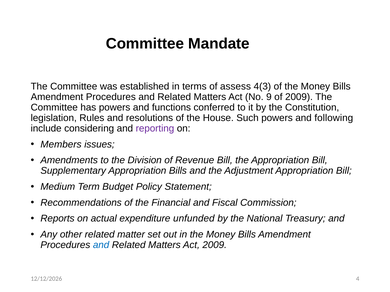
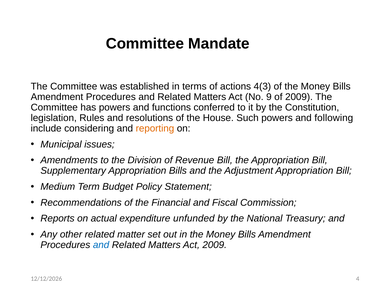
assess: assess -> actions
reporting colour: purple -> orange
Members: Members -> Municipal
